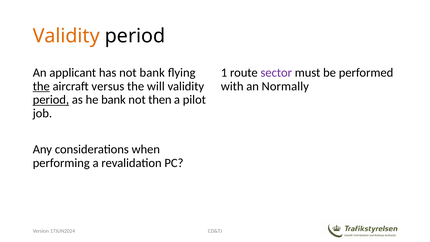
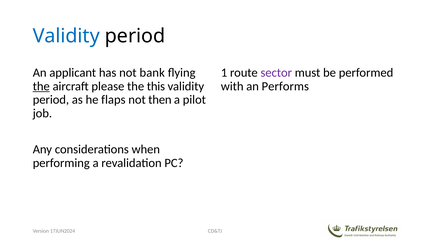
Validity at (66, 36) colour: orange -> blue
versus: versus -> please
will: will -> this
Normally: Normally -> Performs
period at (51, 100) underline: present -> none
he bank: bank -> flaps
